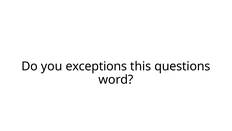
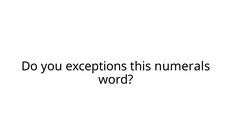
questions: questions -> numerals
